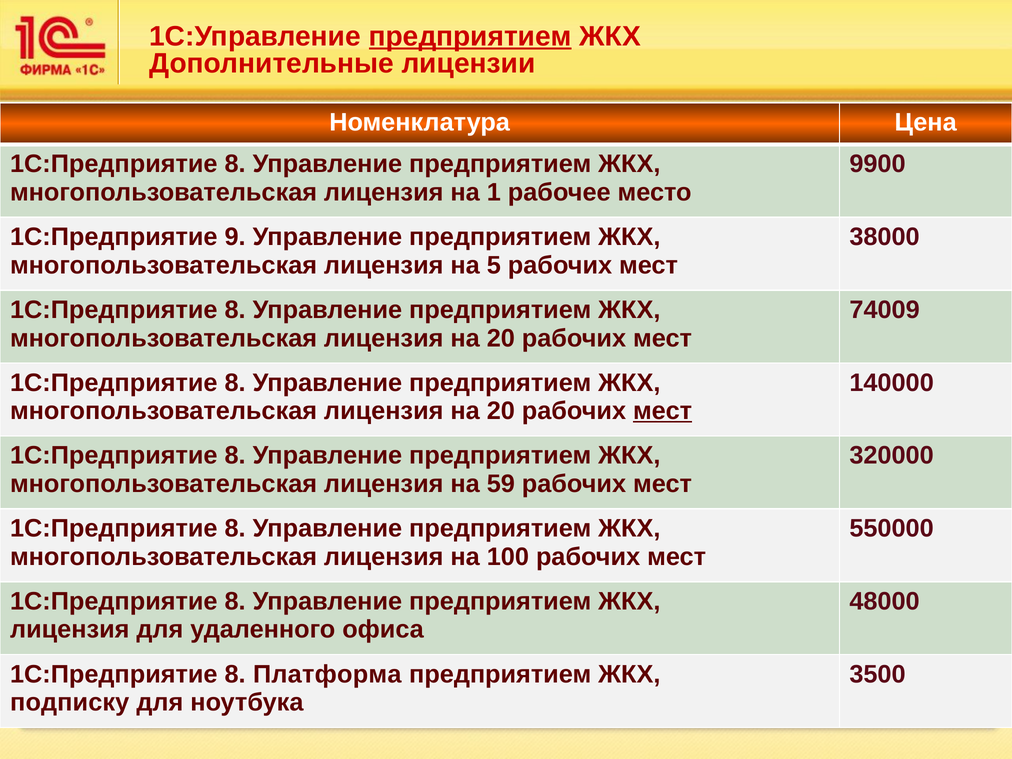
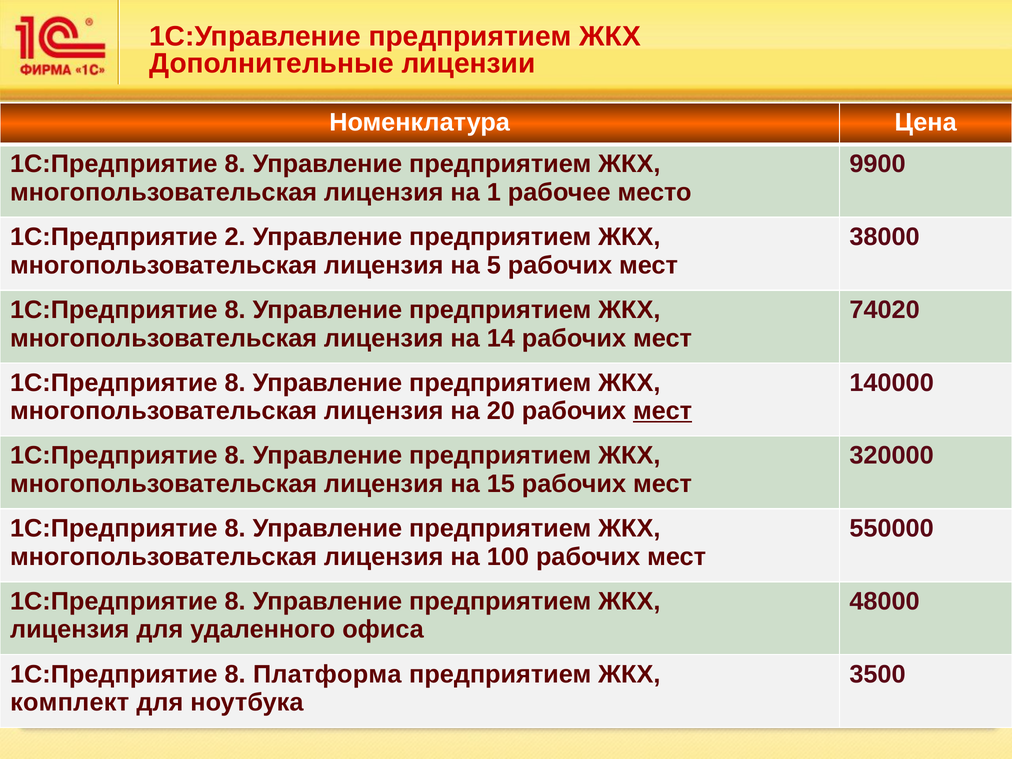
предприятием at (470, 36) underline: present -> none
9: 9 -> 2
74009: 74009 -> 74020
20 at (501, 338): 20 -> 14
59: 59 -> 15
подписку: подписку -> комплект
